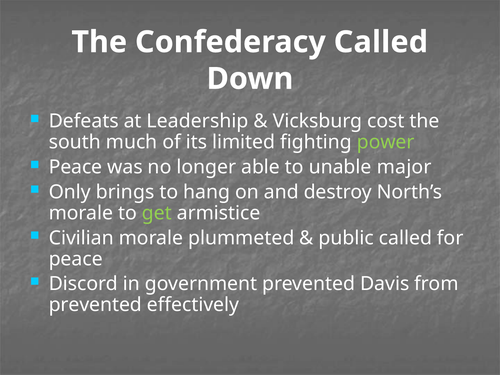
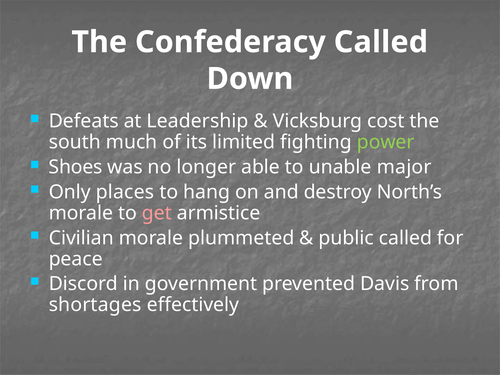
Peace at (76, 167): Peace -> Shoes
brings: brings -> places
get colour: light green -> pink
prevented at (95, 305): prevented -> shortages
